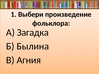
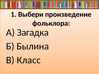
Агния: Агния -> Класс
